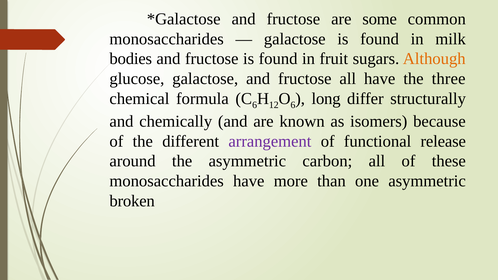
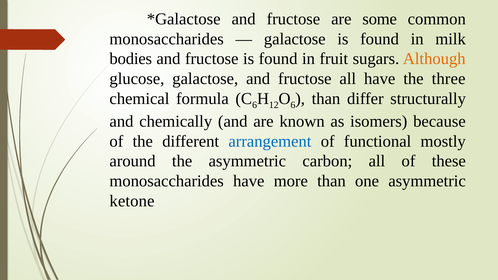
long at (326, 99): long -> than
arrangement colour: purple -> blue
release: release -> mostly
broken: broken -> ketone
